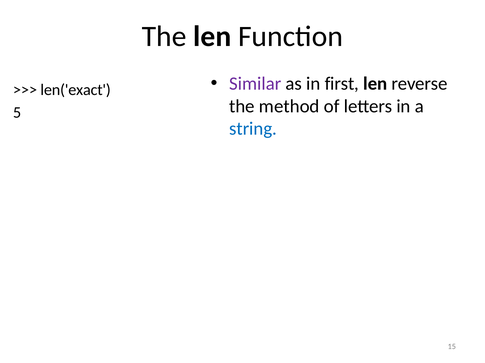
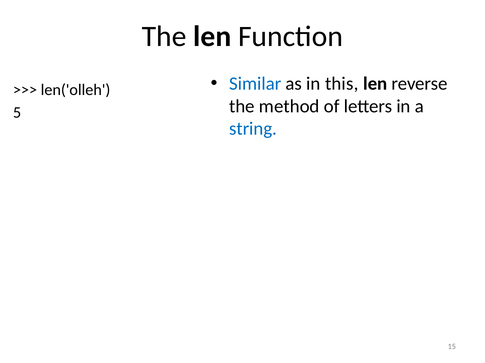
Similar colour: purple -> blue
first: first -> this
len('exact: len('exact -> len('olleh
